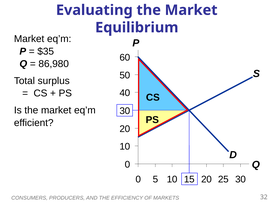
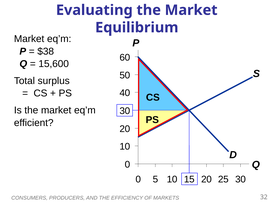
$35: $35 -> $38
86,980: 86,980 -> 15,600
